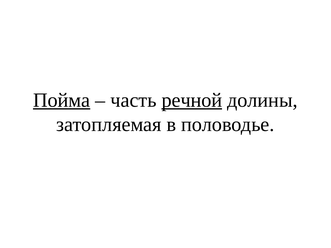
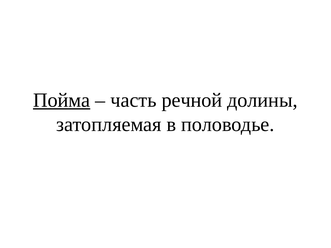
речной underline: present -> none
